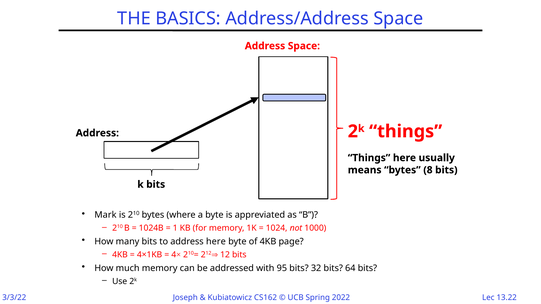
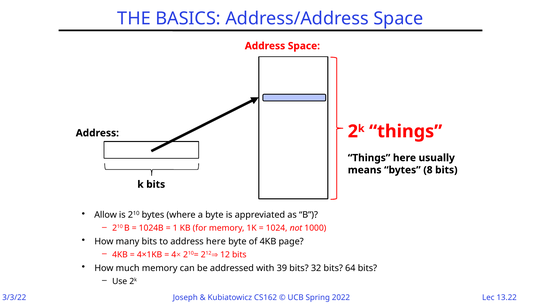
Mark: Mark -> Allow
95: 95 -> 39
